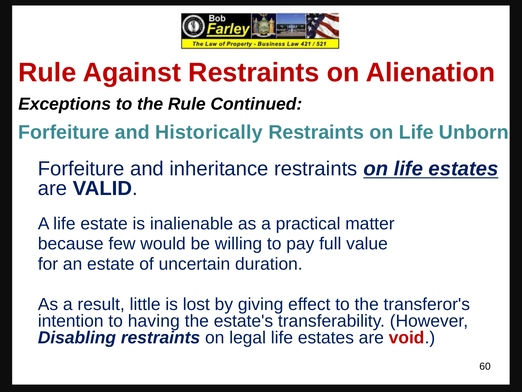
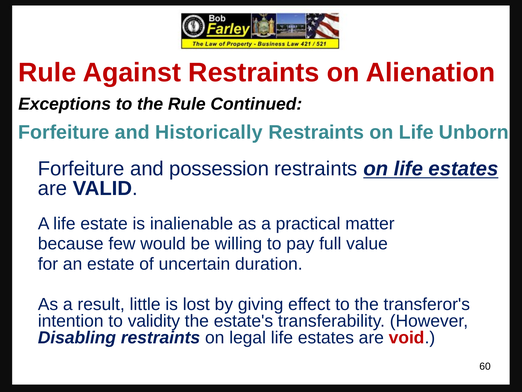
inheritance: inheritance -> possession
having: having -> validity
